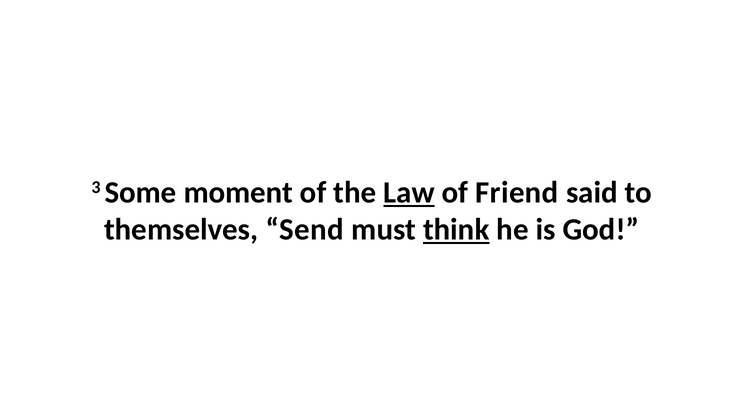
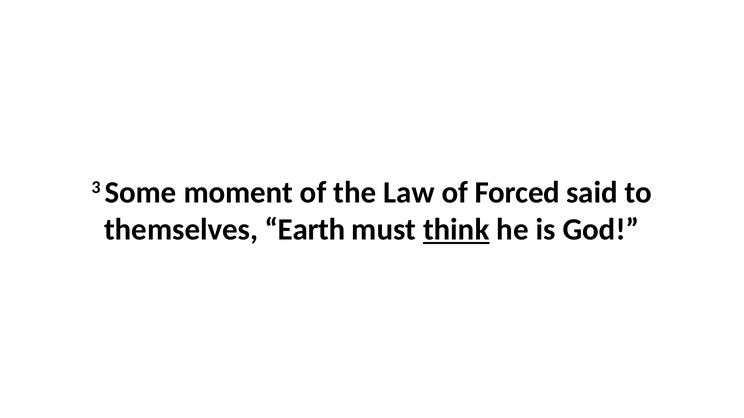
Law underline: present -> none
Friend: Friend -> Forced
Send: Send -> Earth
